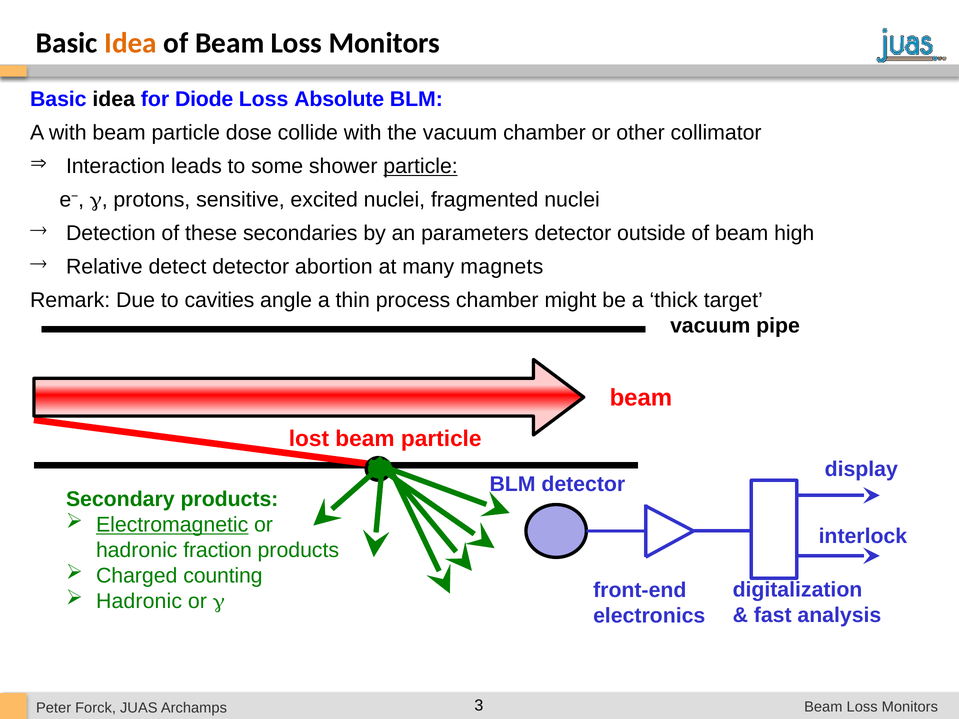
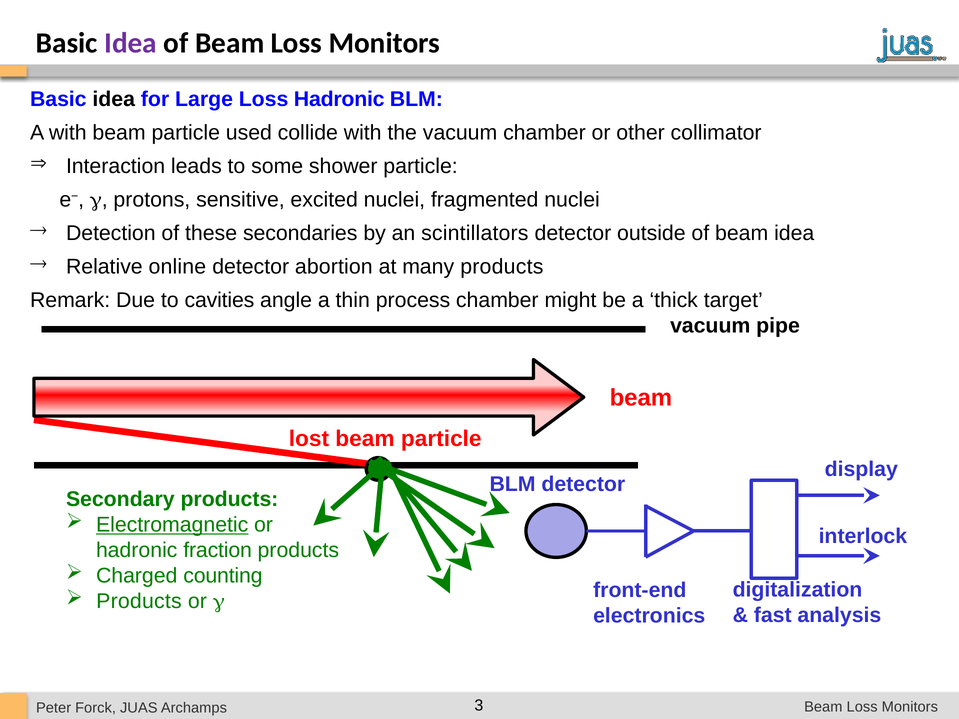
Idea at (131, 43) colour: orange -> purple
Diode: Diode -> Large
Loss Absolute: Absolute -> Hadronic
dose: dose -> used
particle at (421, 166) underline: present -> none
parameters: parameters -> scintillators
beam high: high -> idea
detect: detect -> online
many magnets: magnets -> products
Hadronic at (139, 602): Hadronic -> Products
